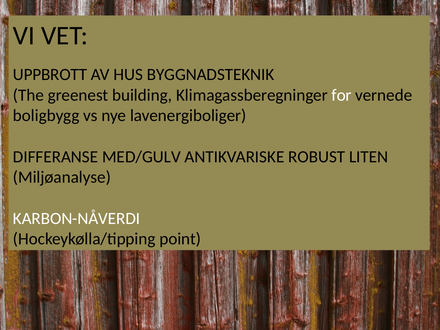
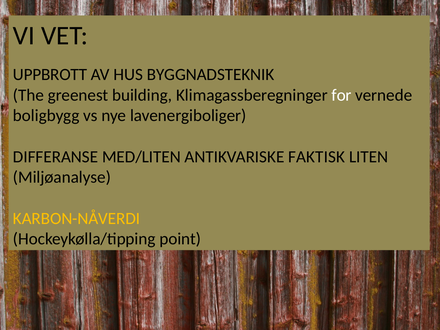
MED/GULV: MED/GULV -> MED/LITEN
ROBUST: ROBUST -> FAKTISK
KARBON-NÅVERDI colour: white -> yellow
